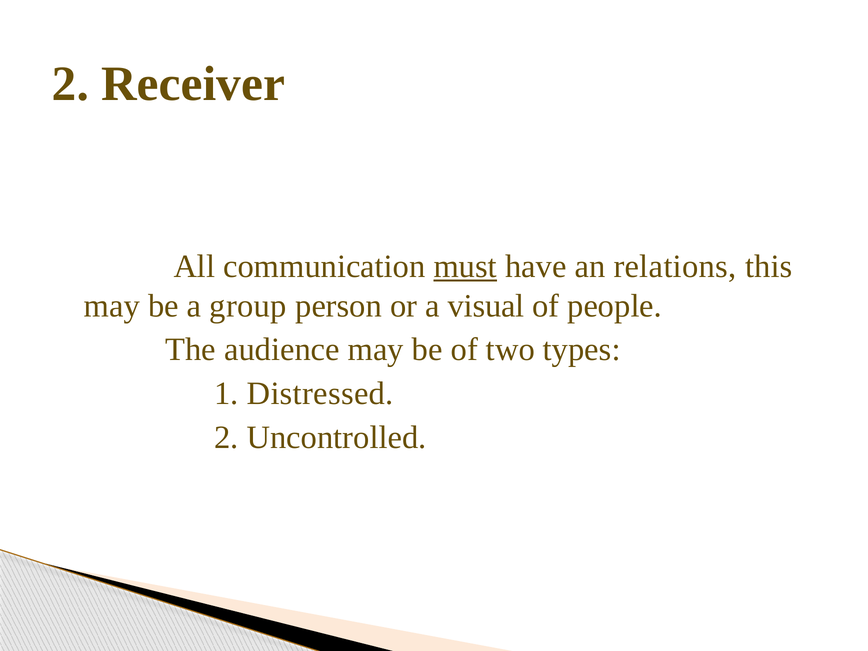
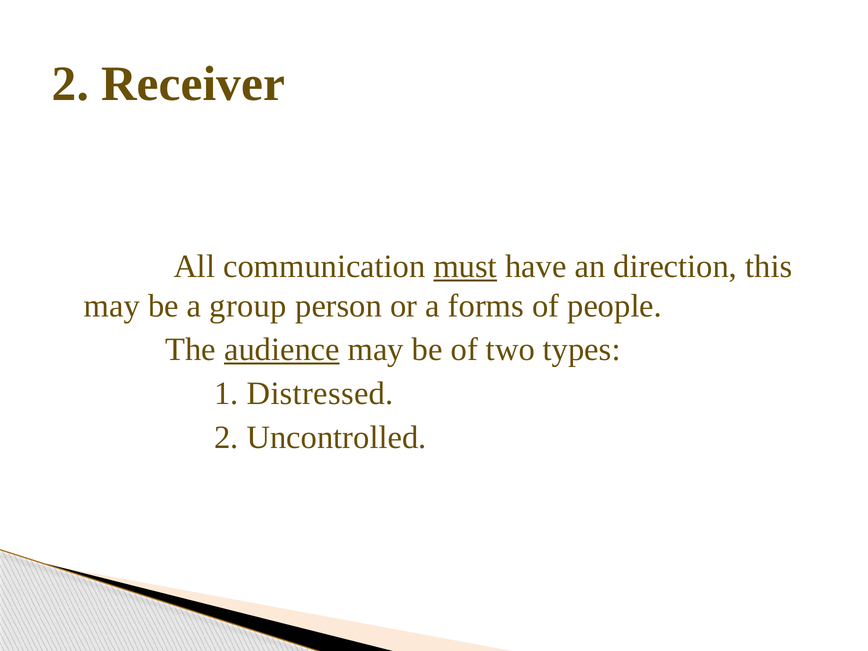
relations: relations -> direction
visual: visual -> forms
audience underline: none -> present
